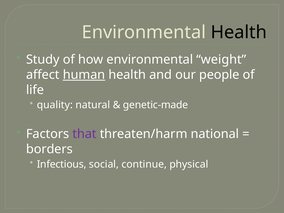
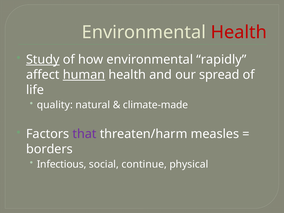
Health at (239, 32) colour: black -> red
Study underline: none -> present
weight: weight -> rapidly
people: people -> spread
genetic-made: genetic-made -> climate-made
national: national -> measles
